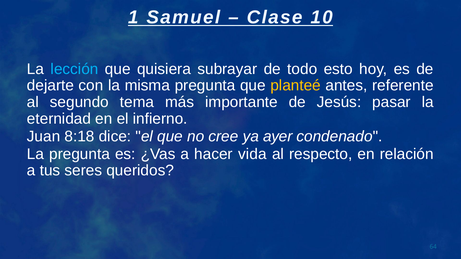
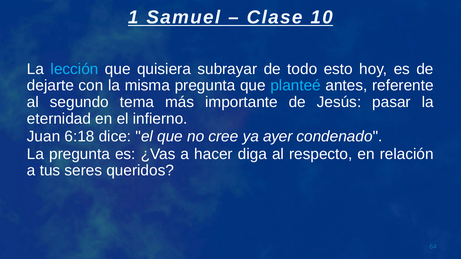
planteé colour: yellow -> light blue
8:18: 8:18 -> 6:18
vida: vida -> diga
